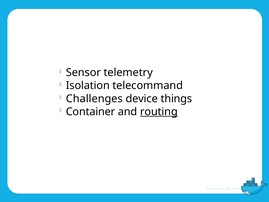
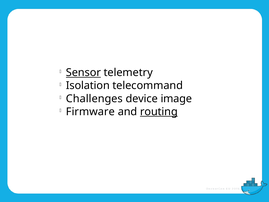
Sensor underline: none -> present
things: things -> image
Container: Container -> Firmware
